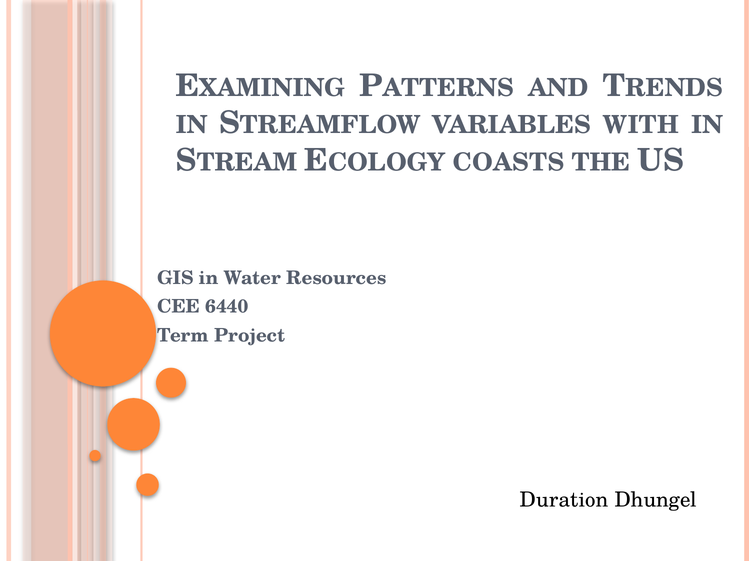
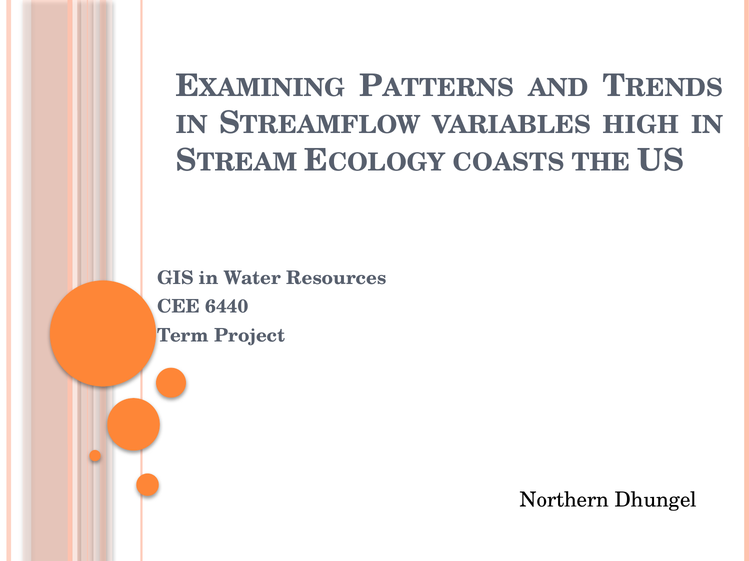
WITH: WITH -> HIGH
Duration: Duration -> Northern
